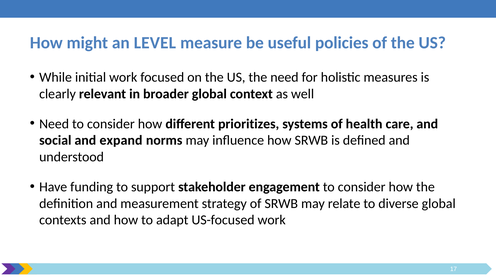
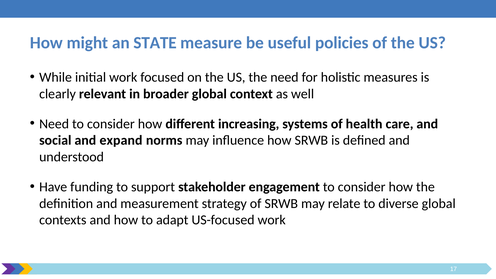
LEVEL: LEVEL -> STATE
prioritizes: prioritizes -> increasing
